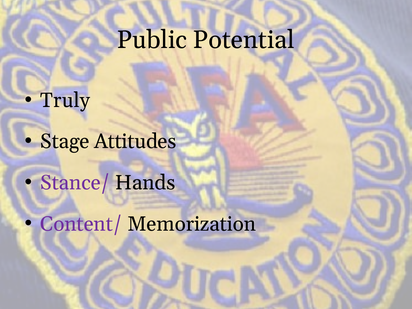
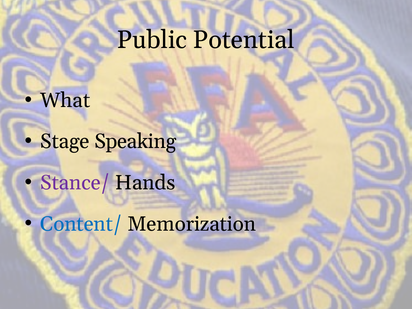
Truly: Truly -> What
Attitudes: Attitudes -> Speaking
Content/ colour: purple -> blue
